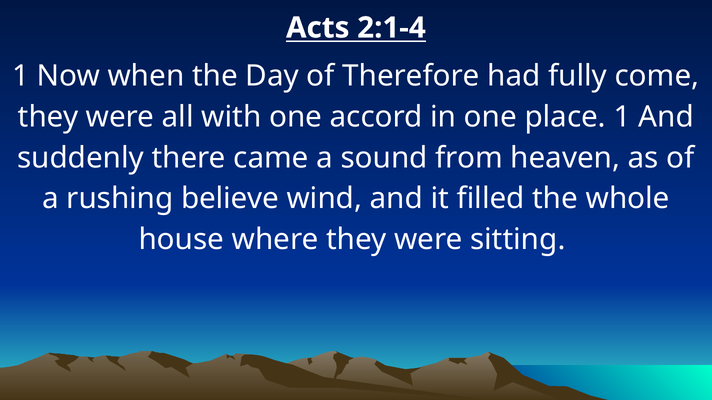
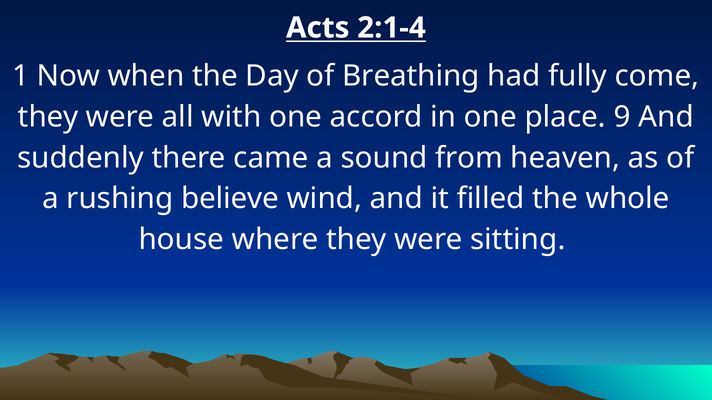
Therefore: Therefore -> Breathing
place 1: 1 -> 9
